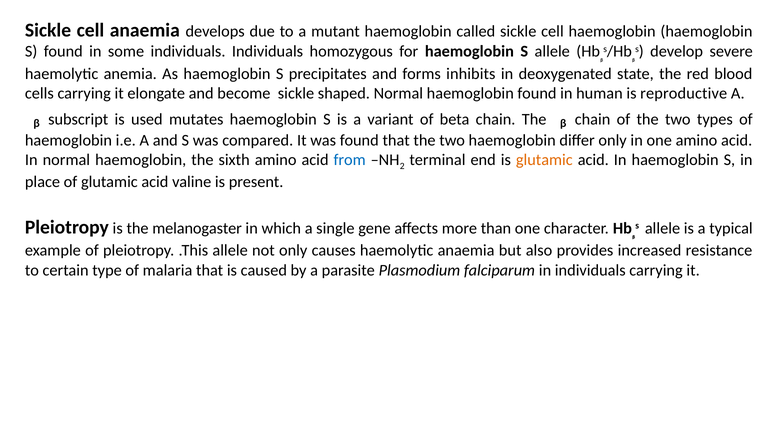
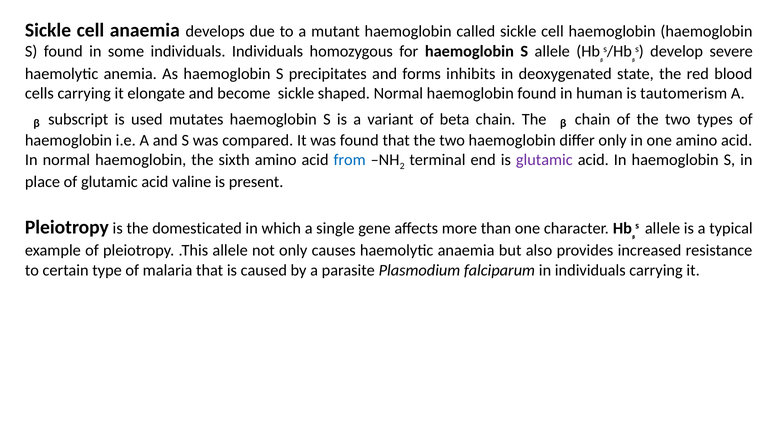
reproductive: reproductive -> tautomerism
glutamic at (544, 160) colour: orange -> purple
melanogaster: melanogaster -> domesticated
